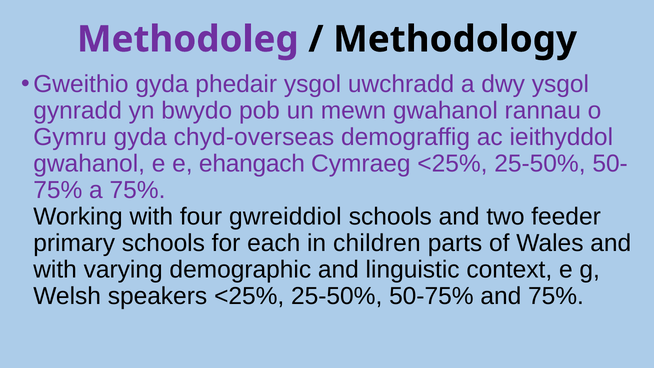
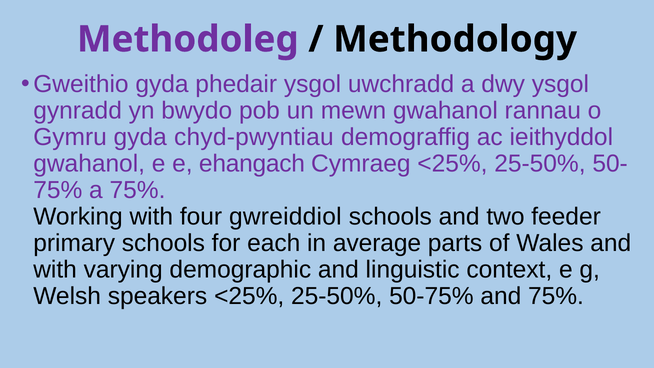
chyd-overseas: chyd-overseas -> chyd-pwyntiau
children: children -> average
